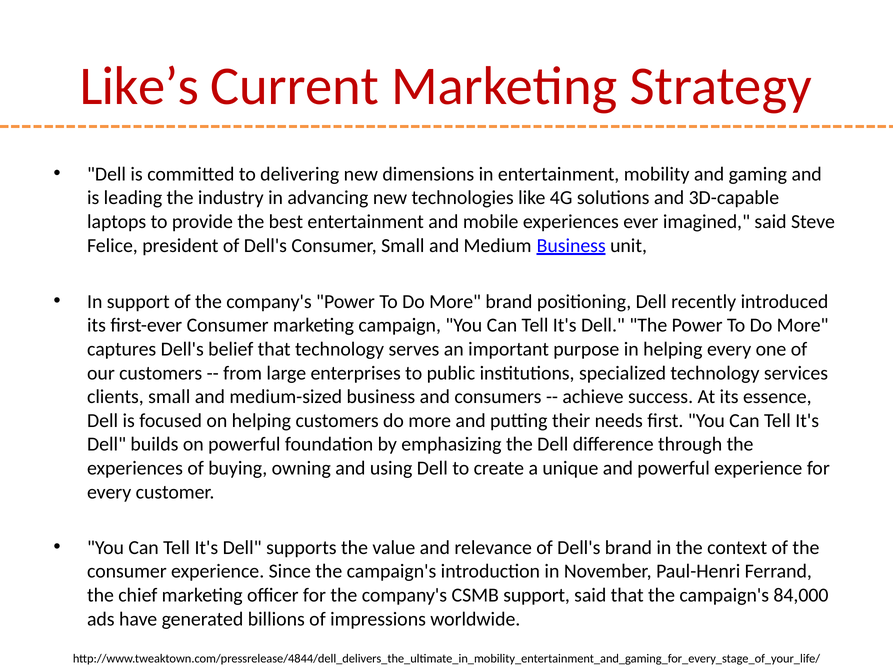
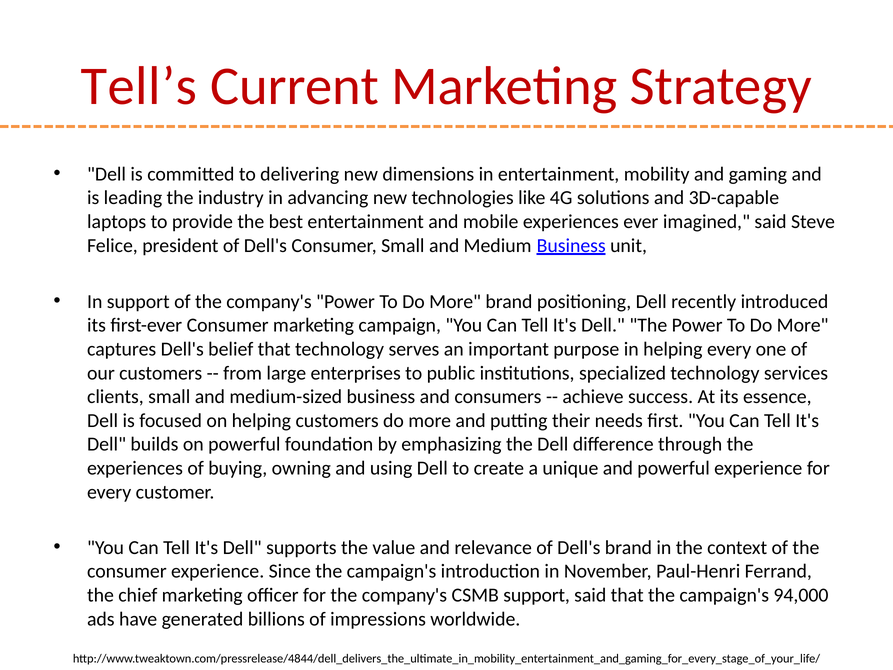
Like’s: Like’s -> Tell’s
84,000: 84,000 -> 94,000
